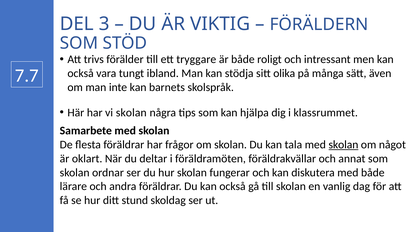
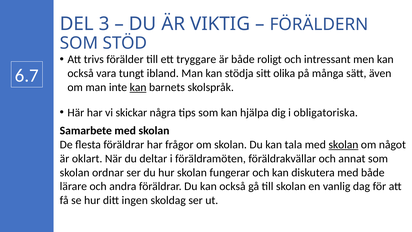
7.7: 7.7 -> 6.7
kan at (138, 87) underline: none -> present
vi skolan: skolan -> skickar
klassrummet: klassrummet -> obligatoriska
stund: stund -> ingen
